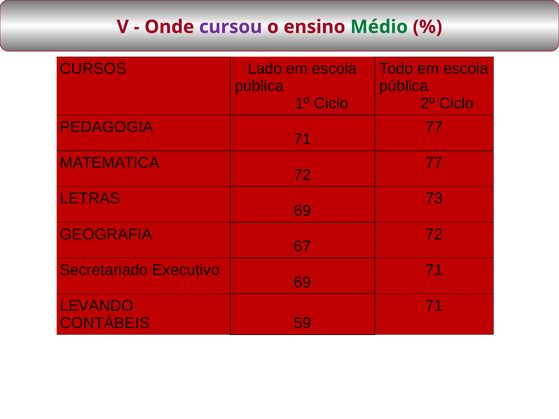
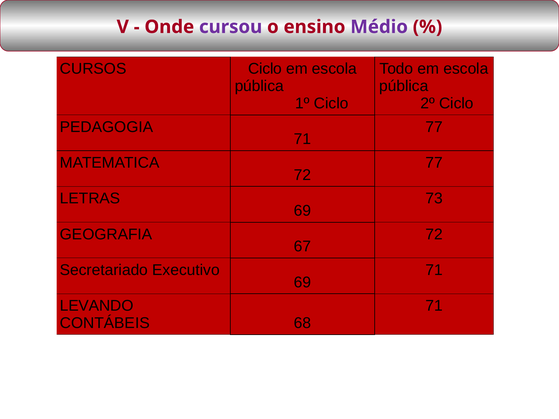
Médio colour: green -> purple
CURSOS Lado: Lado -> Ciclo
59: 59 -> 68
